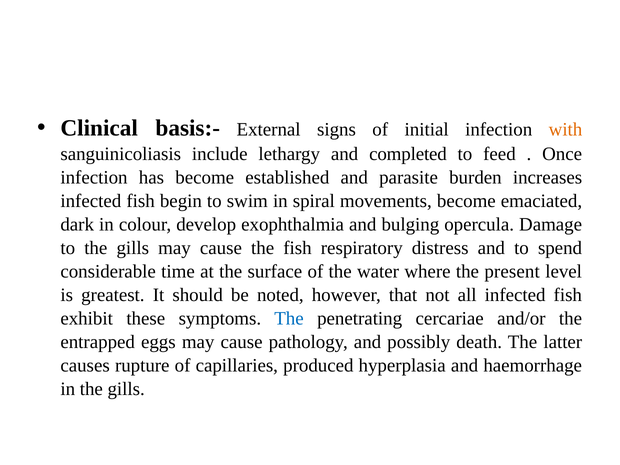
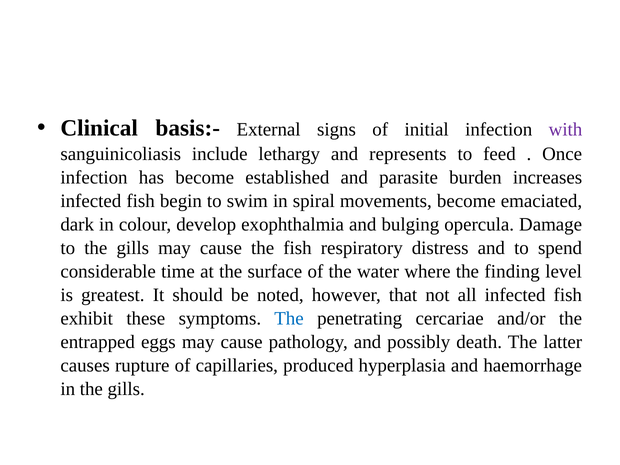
with colour: orange -> purple
completed: completed -> represents
present: present -> finding
